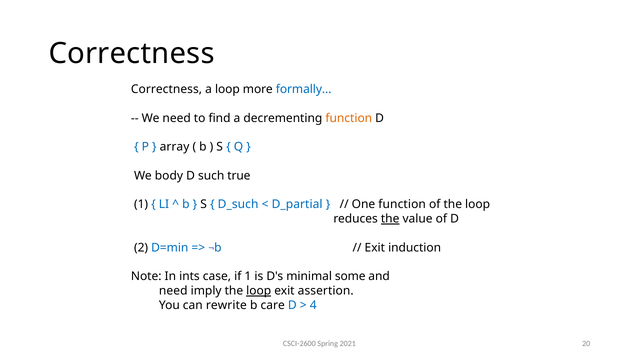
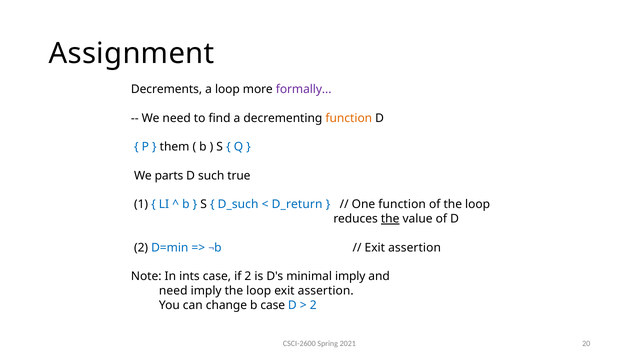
Correctness at (132, 54): Correctness -> Assignment
Correctness at (166, 89): Correctness -> Decrements
formally colour: blue -> purple
array: array -> them
body: body -> parts
D_partial: D_partial -> D_return
induction at (415, 247): induction -> assertion
if 1: 1 -> 2
minimal some: some -> imply
loop at (259, 290) underline: present -> none
rewrite: rewrite -> change
b care: care -> case
4 at (313, 305): 4 -> 2
